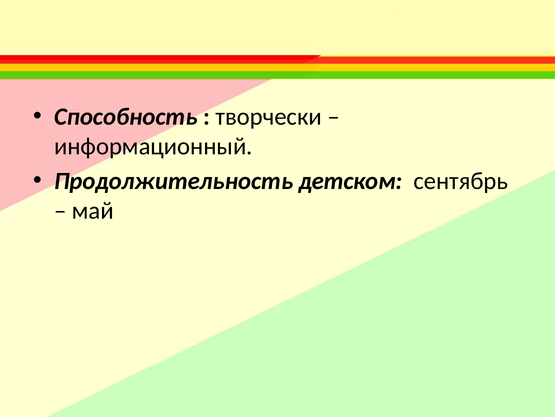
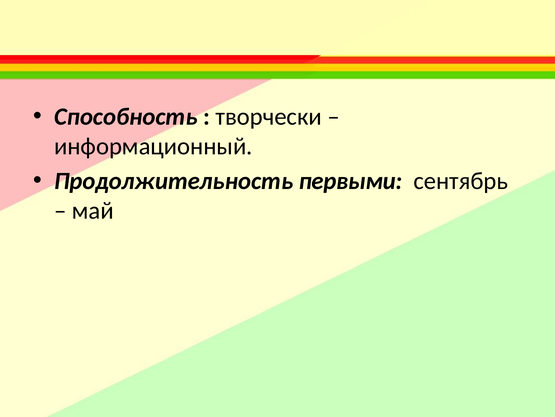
детском: детском -> первыми
